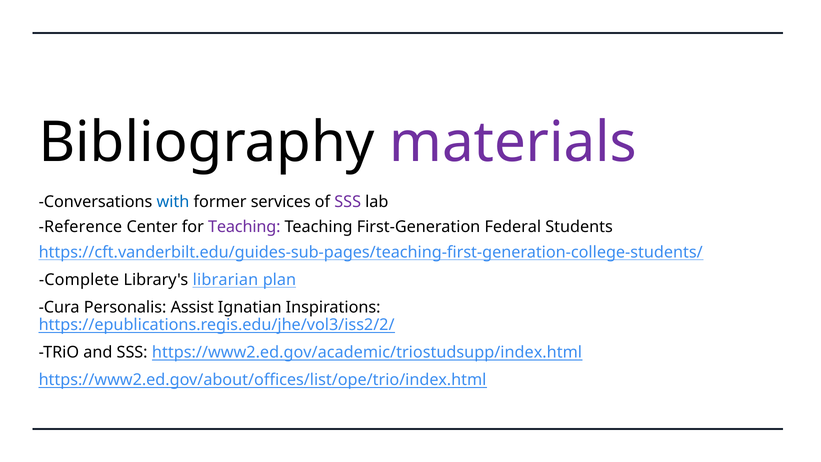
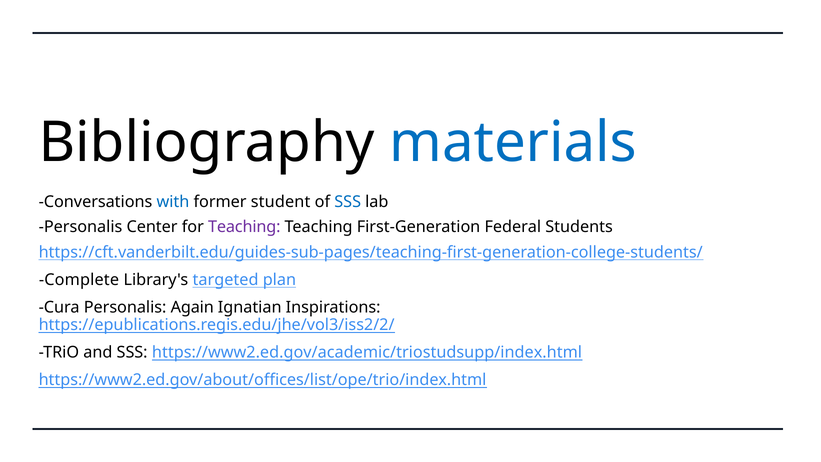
materials colour: purple -> blue
services: services -> student
SSS at (348, 202) colour: purple -> blue
Reference at (80, 227): Reference -> Personalis
librarian: librarian -> targeted
Assist: Assist -> Again
